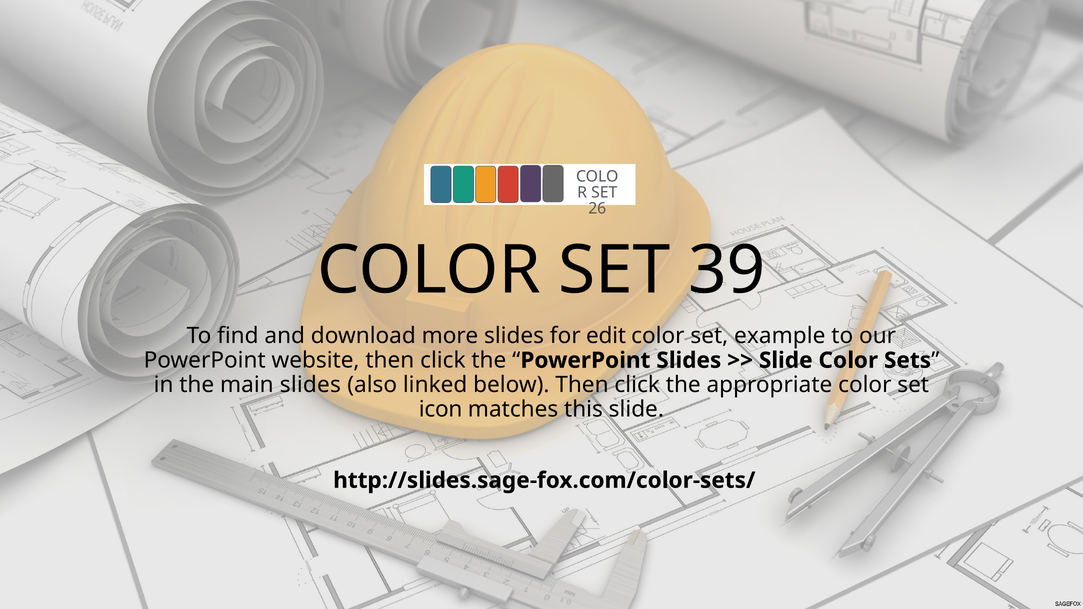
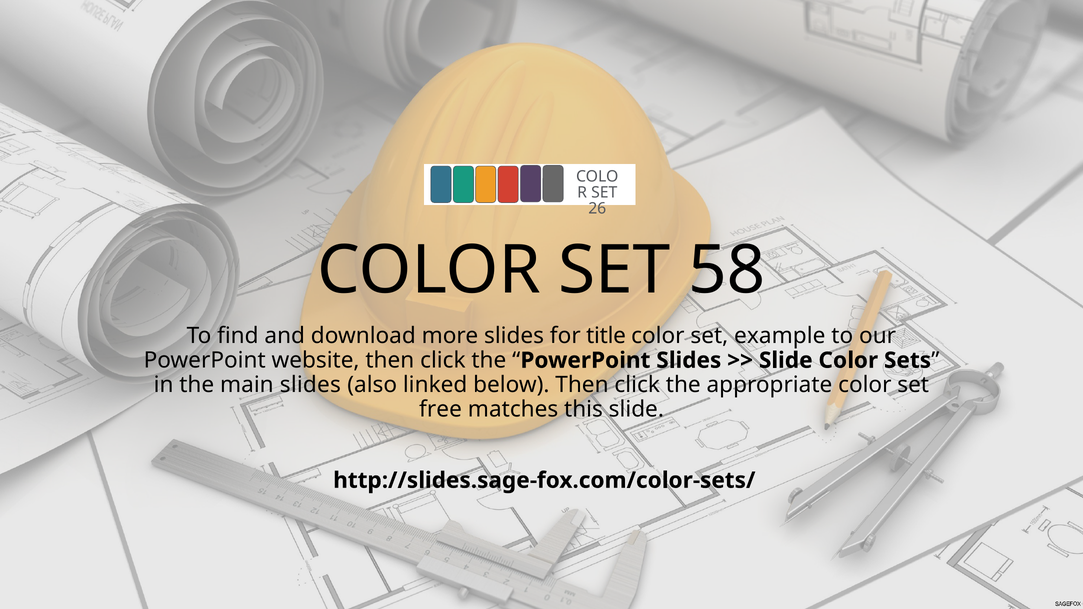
39: 39 -> 58
edit: edit -> title
icon: icon -> free
